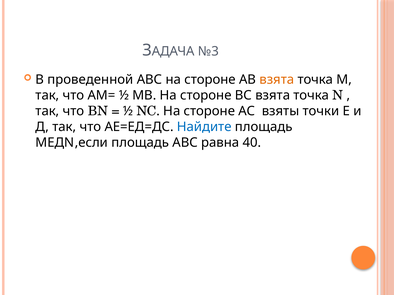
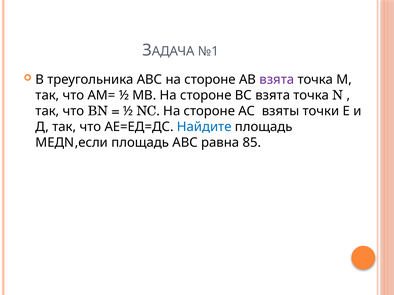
№3: №3 -> №1
проведенной: проведенной -> треугольника
взята at (277, 80) colour: orange -> purple
40: 40 -> 85
